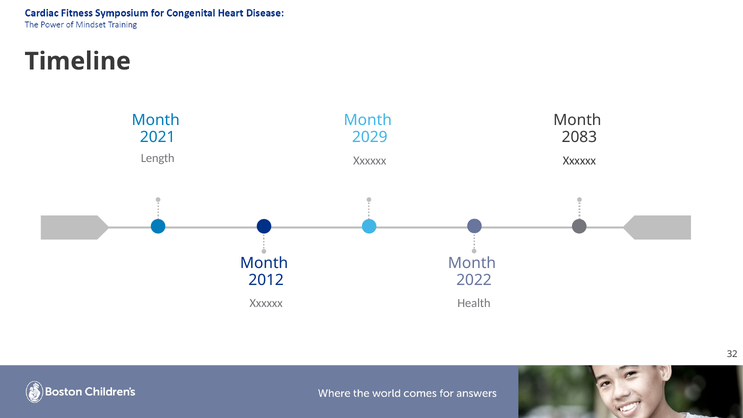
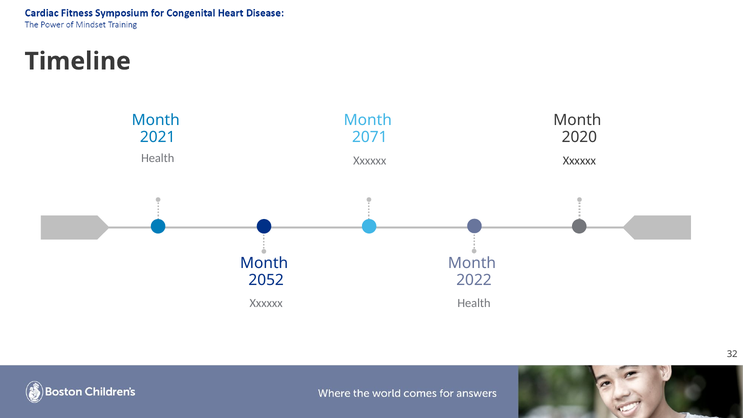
2029: 2029 -> 2071
2083: 2083 -> 2020
Length at (158, 158): Length -> Health
2012: 2012 -> 2052
